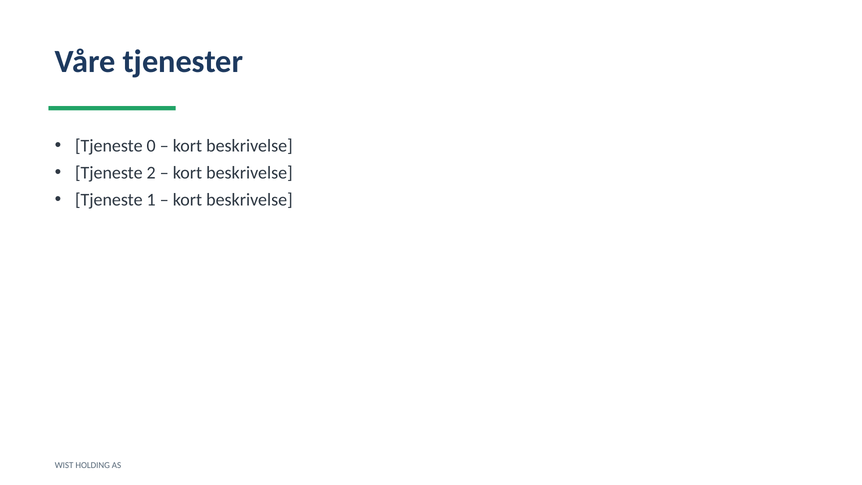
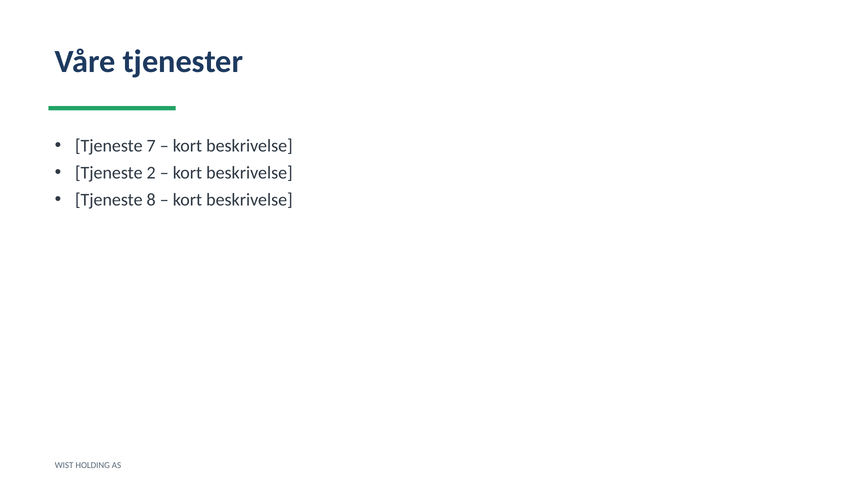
0: 0 -> 7
1: 1 -> 8
